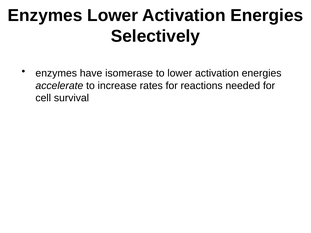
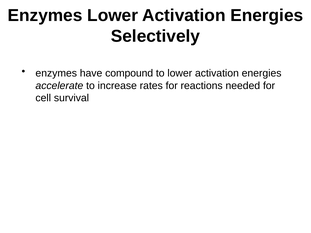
isomerase: isomerase -> compound
